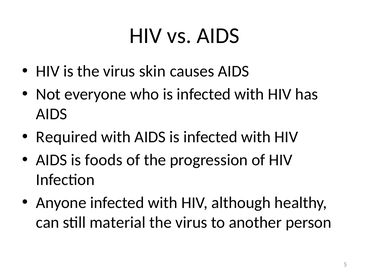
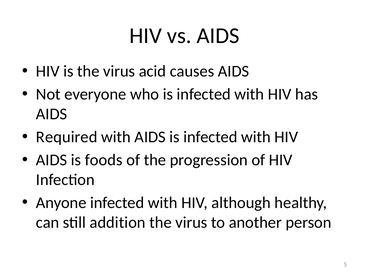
skin: skin -> acid
material: material -> addition
